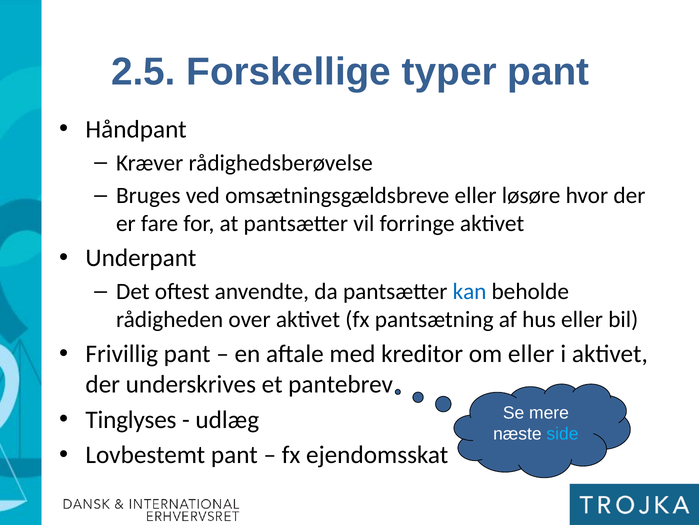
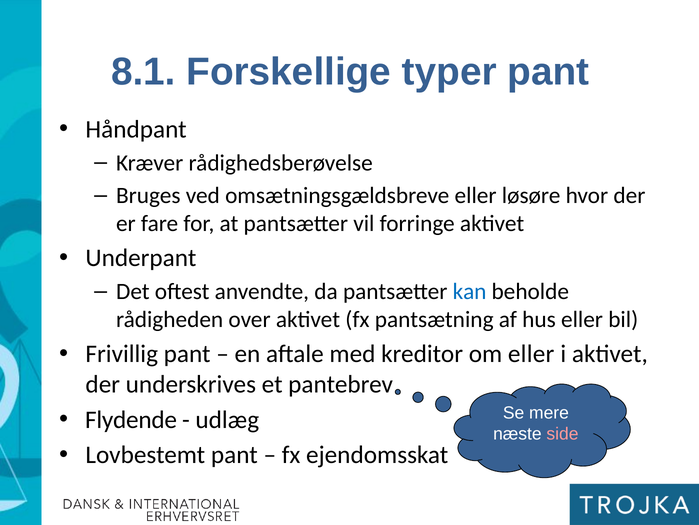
2.5: 2.5 -> 8.1
Tinglyses: Tinglyses -> Flydende
side colour: light blue -> pink
